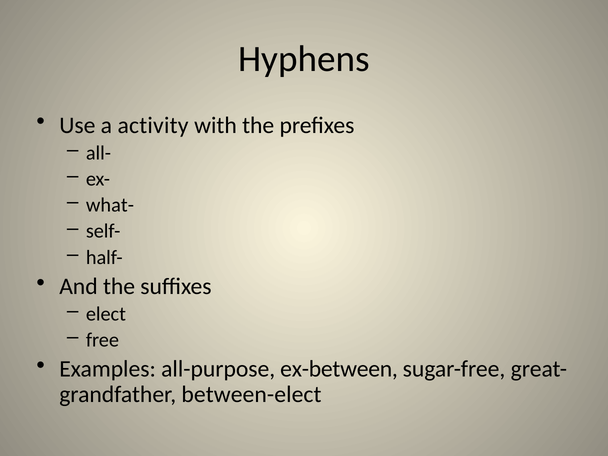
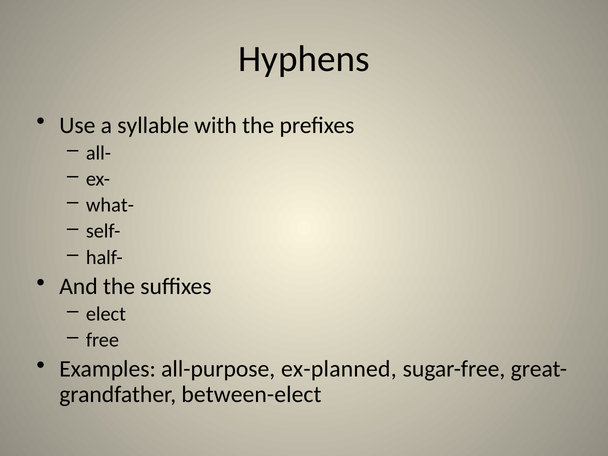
activity: activity -> syllable
ex-between: ex-between -> ex-planned
